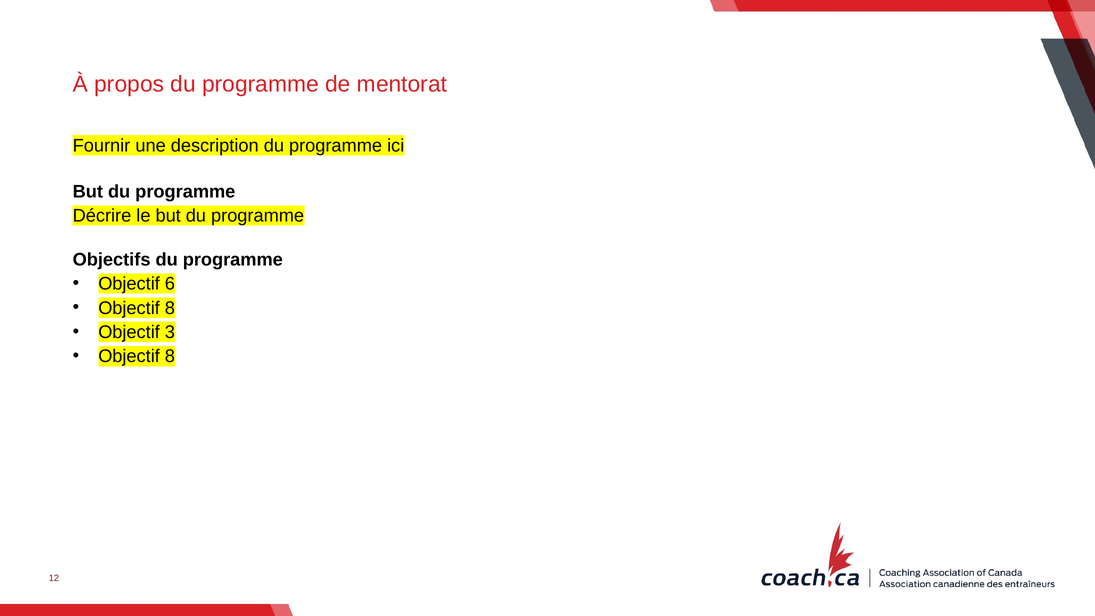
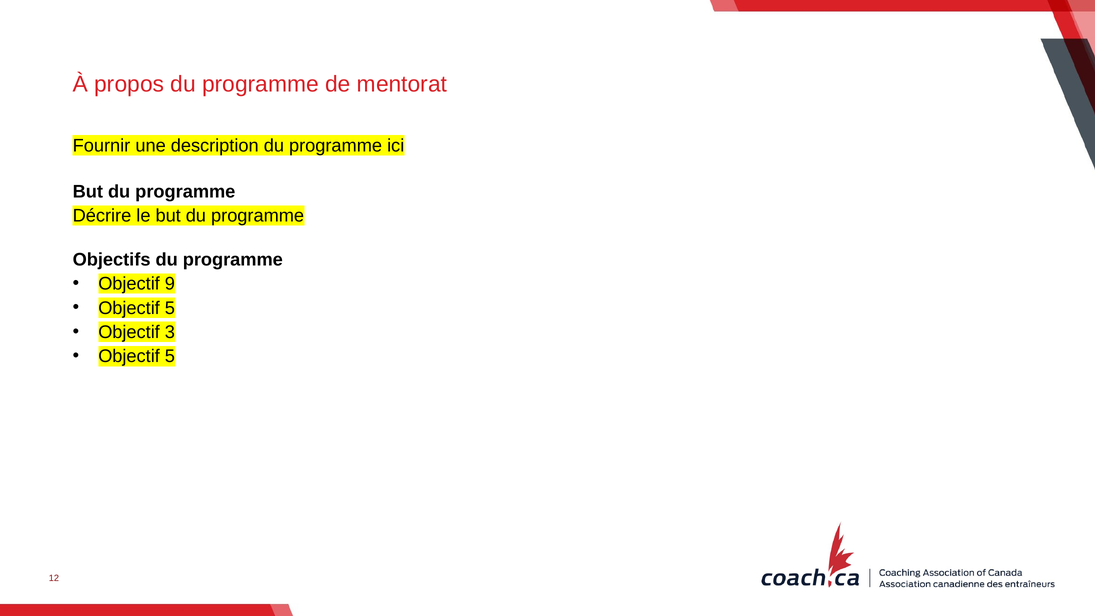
6: 6 -> 9
8 at (170, 308): 8 -> 5
8 at (170, 356): 8 -> 5
